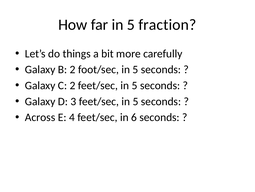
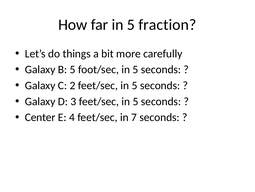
B 2: 2 -> 5
Across: Across -> Center
6: 6 -> 7
